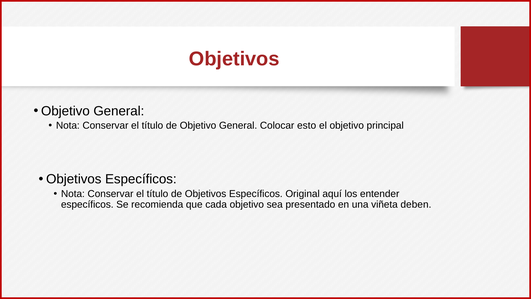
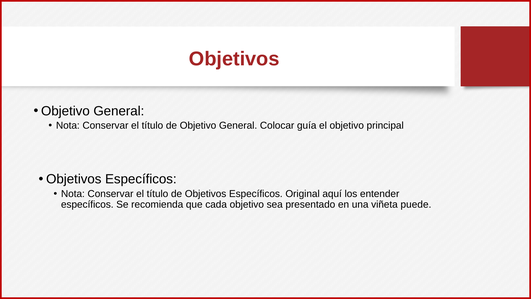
esto: esto -> guía
deben: deben -> puede
